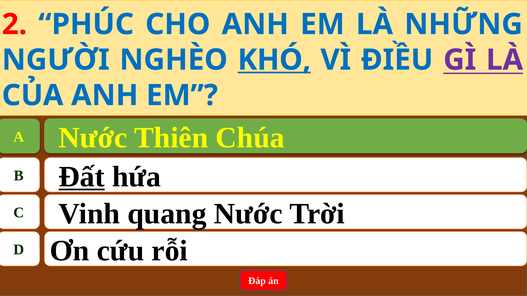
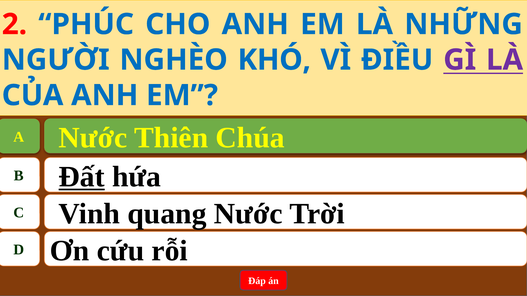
KHÓ underline: present -> none
